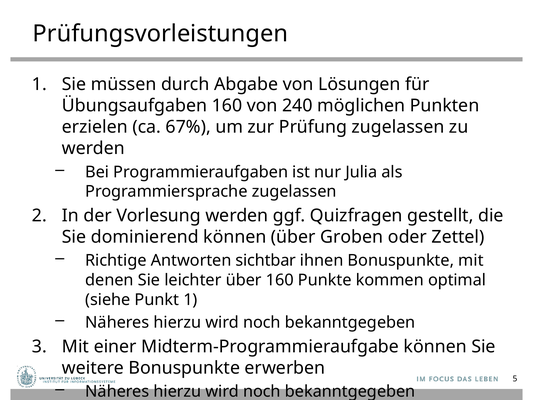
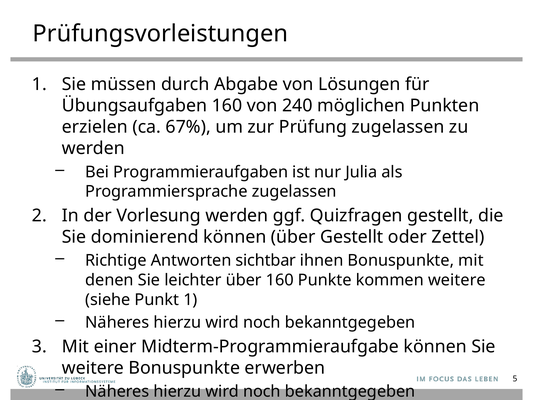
über Groben: Groben -> Gestellt
kommen optimal: optimal -> weitere
